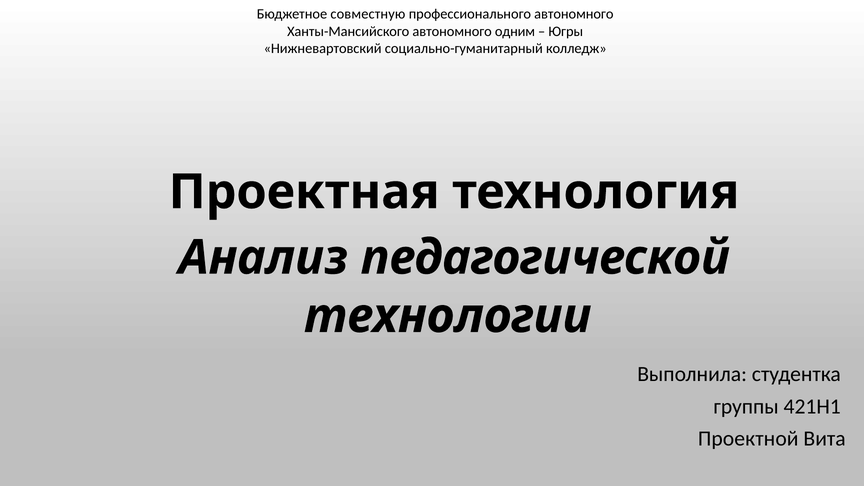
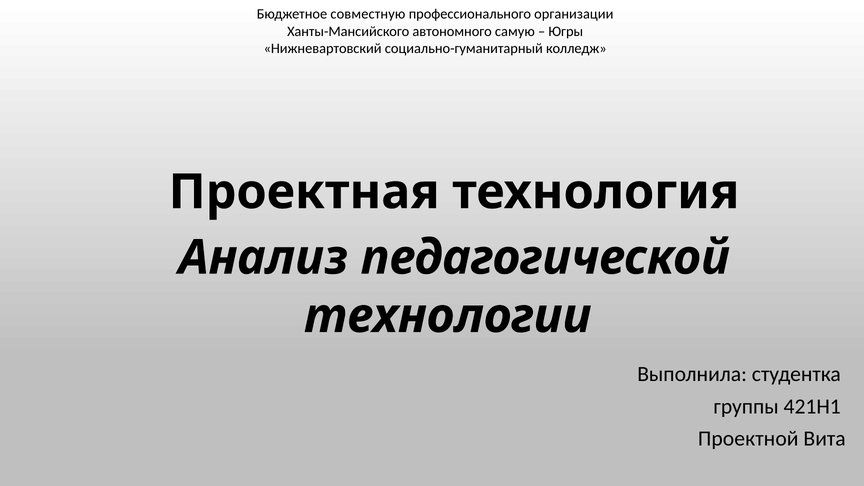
профессионального автономного: автономного -> организации
одним: одним -> самую
